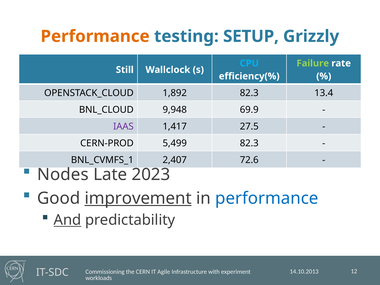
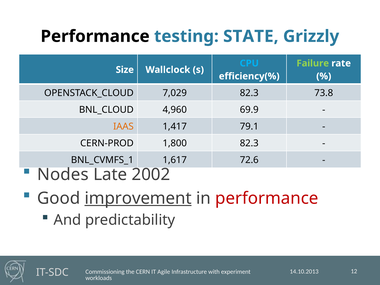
Performance at (95, 36) colour: orange -> black
SETUP: SETUP -> STATE
Still: Still -> Size
1,892: 1,892 -> 7,029
13.4: 13.4 -> 73.8
9,948: 9,948 -> 4,960
IAAS colour: purple -> orange
27.5: 27.5 -> 79.1
5,499: 5,499 -> 1,800
2,407: 2,407 -> 1,617
2023: 2023 -> 2002
performance at (267, 198) colour: blue -> red
And underline: present -> none
